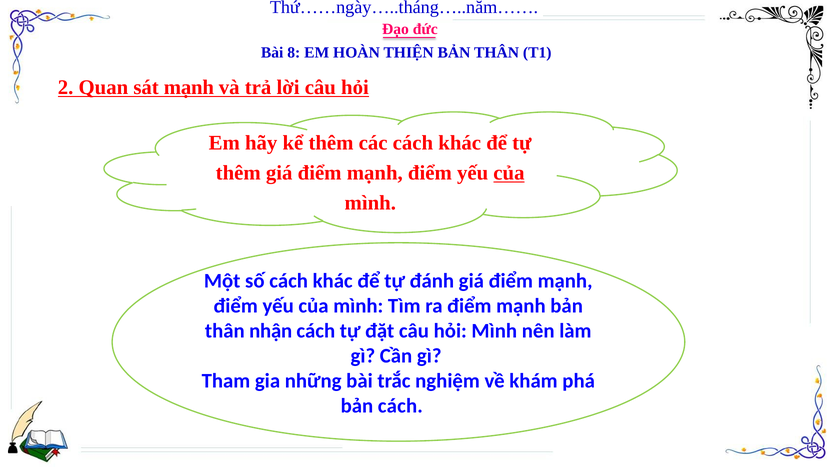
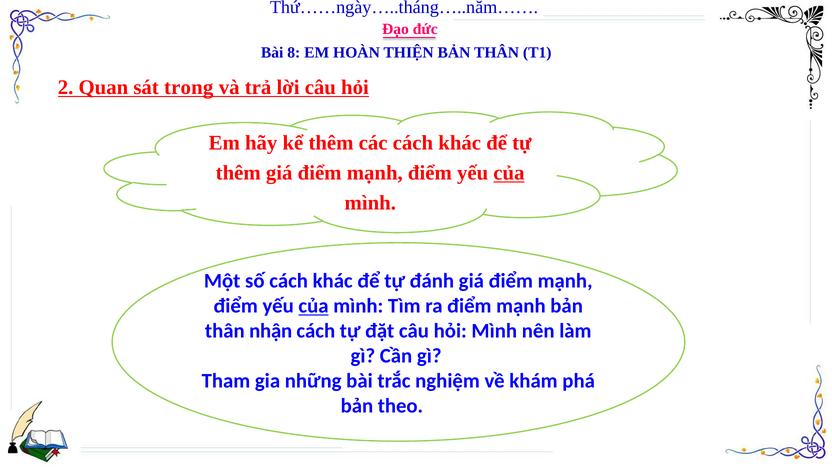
sát mạnh: mạnh -> trong
của at (313, 306) underline: none -> present
bản cách: cách -> theo
